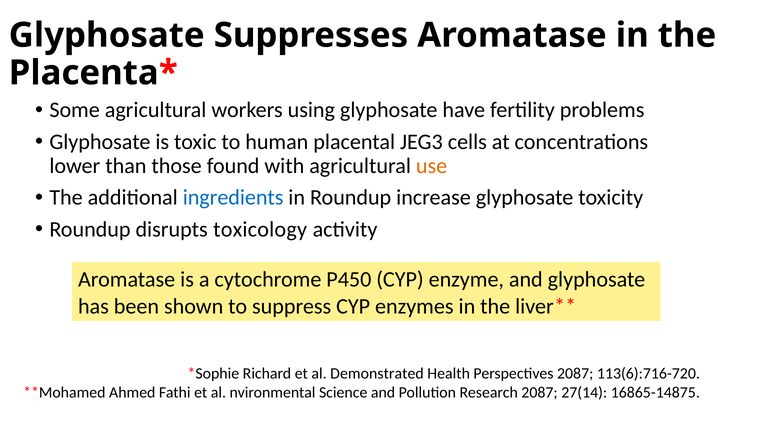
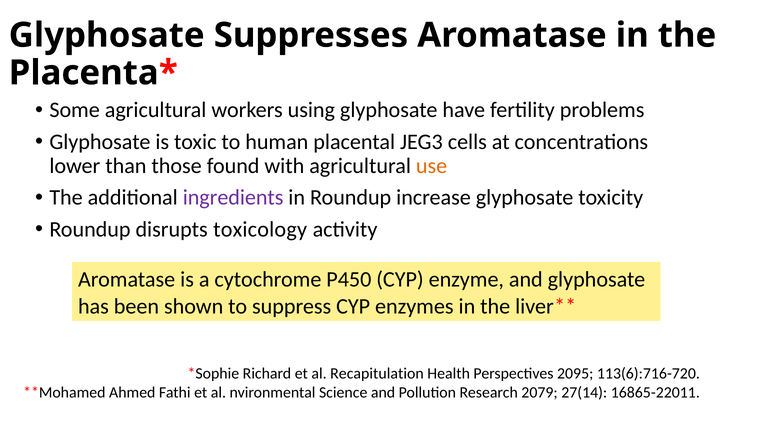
ingredients colour: blue -> purple
Demonstrated: Demonstrated -> Recapitulation
Perspectives 2087: 2087 -> 2095
Research 2087: 2087 -> 2079
16865-14875: 16865-14875 -> 16865-22011
